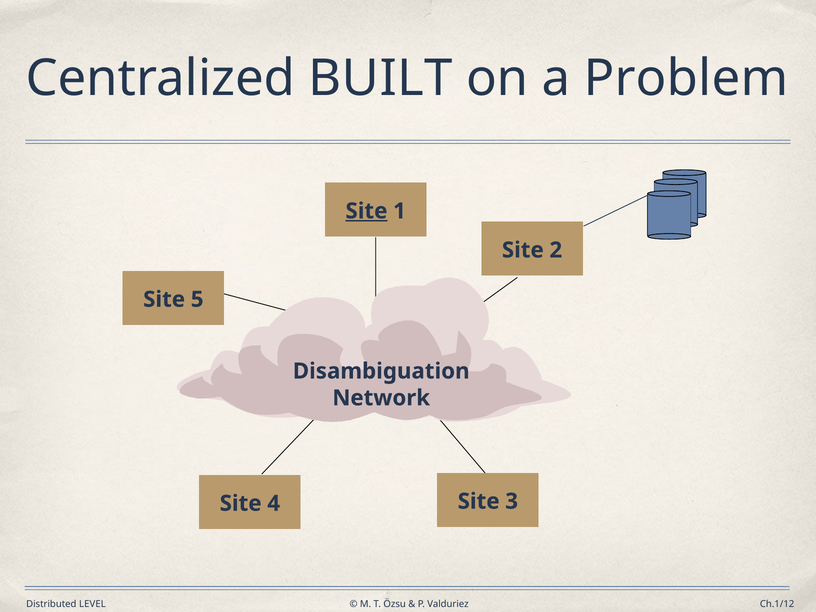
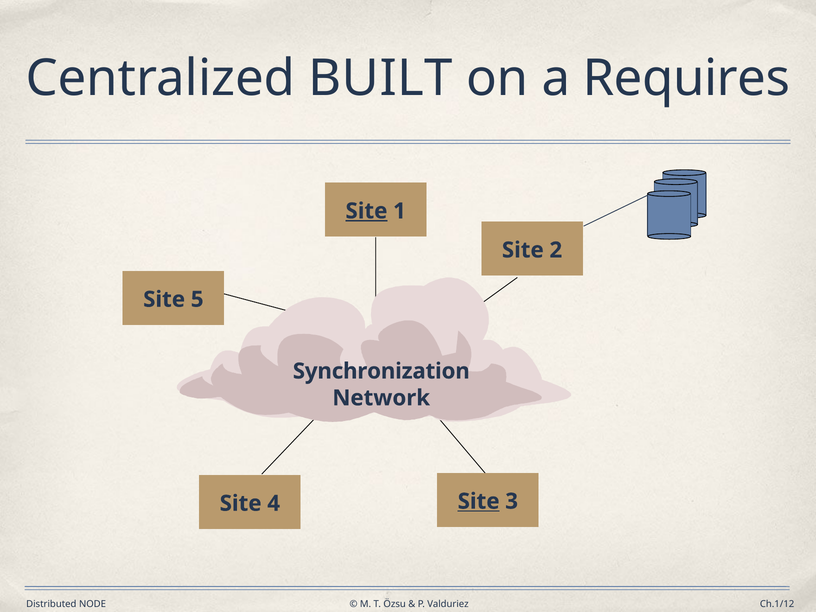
Problem: Problem -> Requires
Disambiguation: Disambiguation -> Synchronization
Site at (479, 501) underline: none -> present
LEVEL: LEVEL -> NODE
